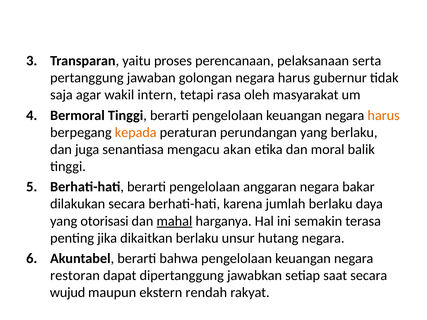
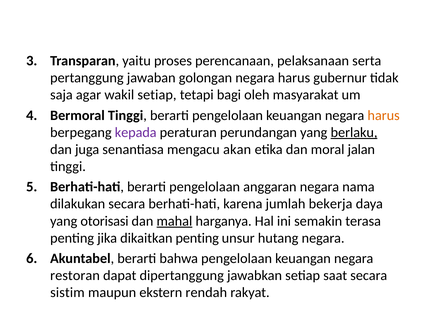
wakil intern: intern -> setiap
rasa: rasa -> bagi
kepada colour: orange -> purple
berlaku at (354, 132) underline: none -> present
balik: balik -> jalan
bakar: bakar -> nama
jumlah berlaku: berlaku -> bekerja
dikaitkan berlaku: berlaku -> penting
wujud: wujud -> sistim
